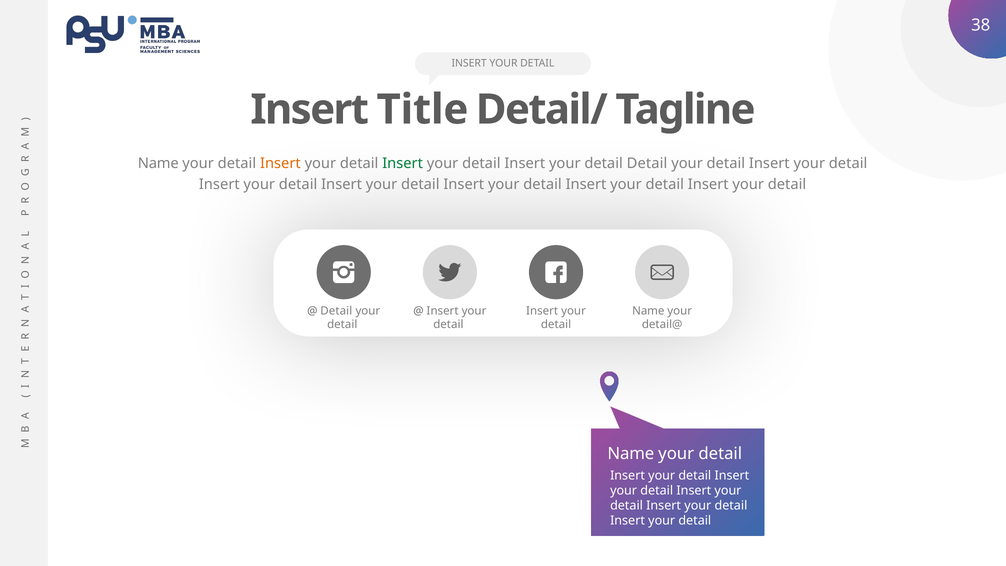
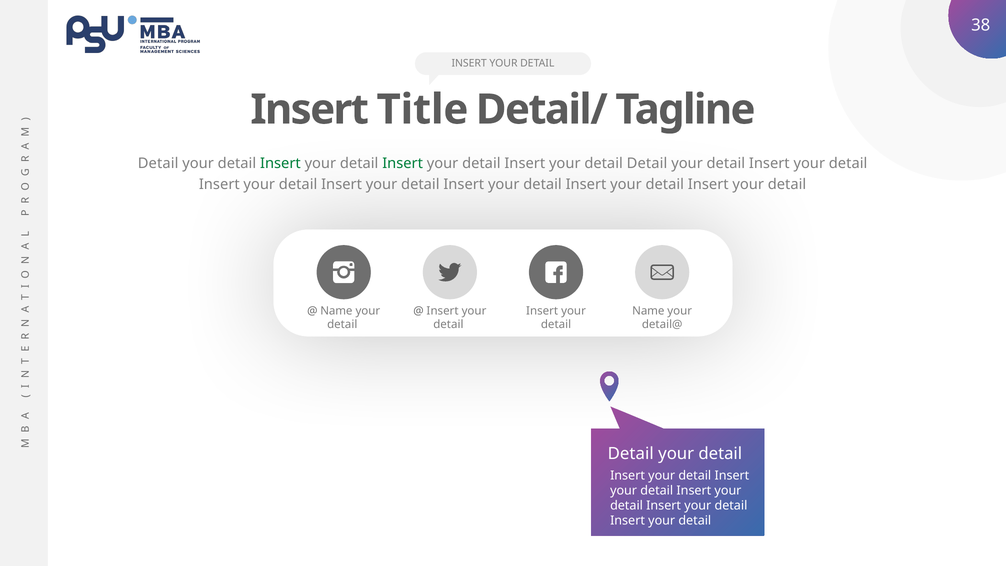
Name at (158, 163): Name -> Detail
Insert at (280, 163) colour: orange -> green
Detail at (336, 311): Detail -> Name
Name at (631, 453): Name -> Detail
